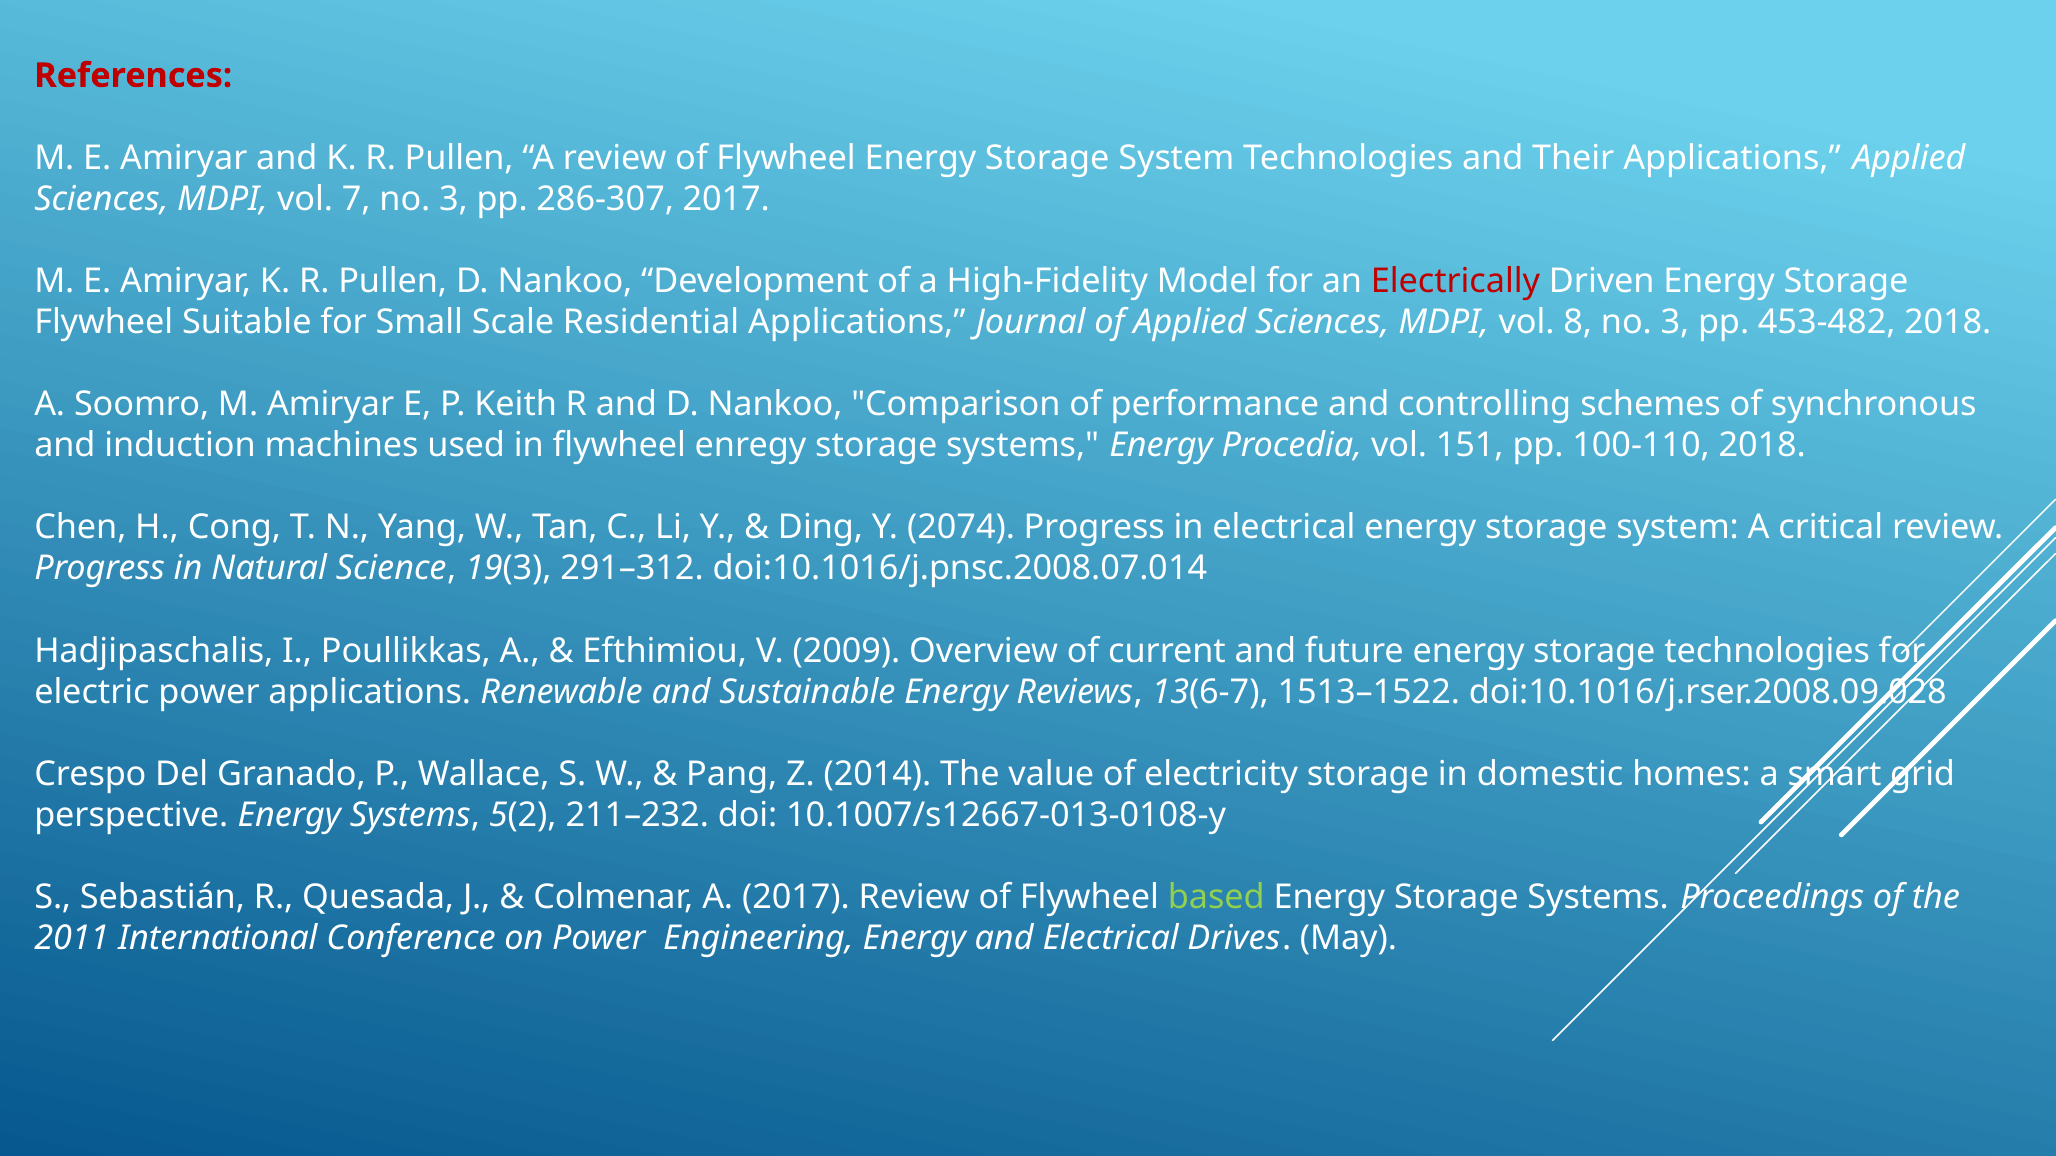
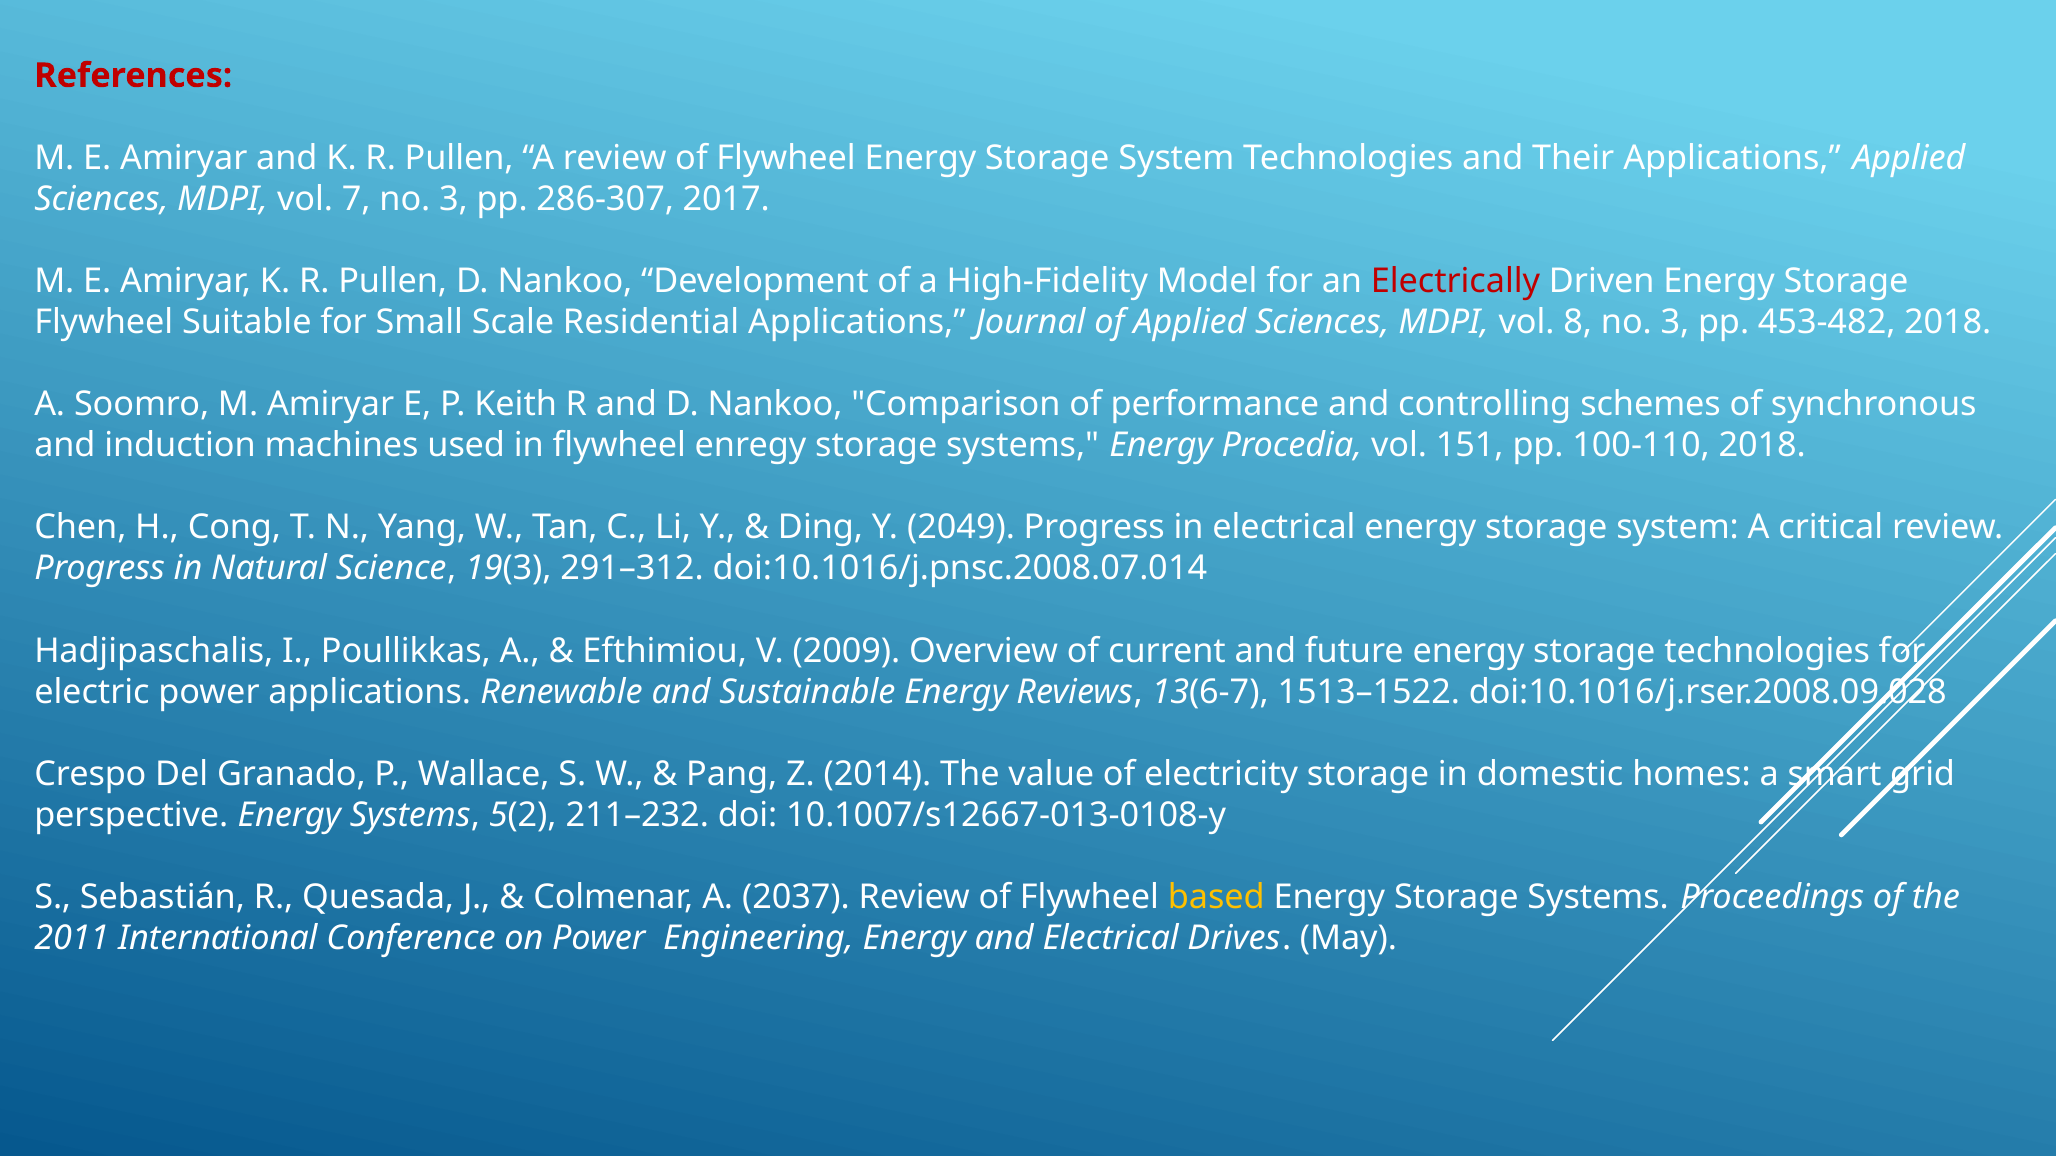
2074: 2074 -> 2049
A 2017: 2017 -> 2037
based colour: light green -> yellow
